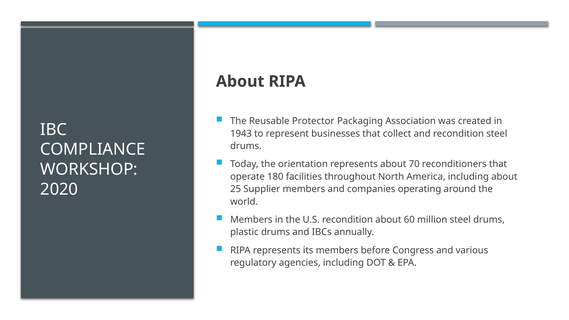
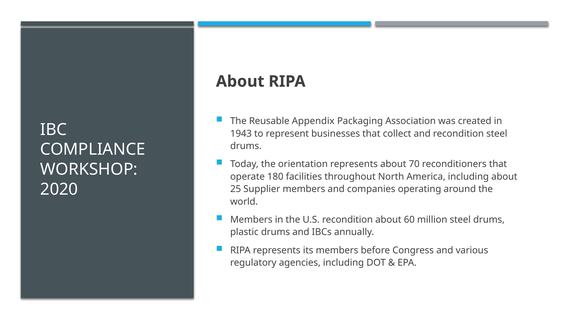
Protector: Protector -> Appendix
